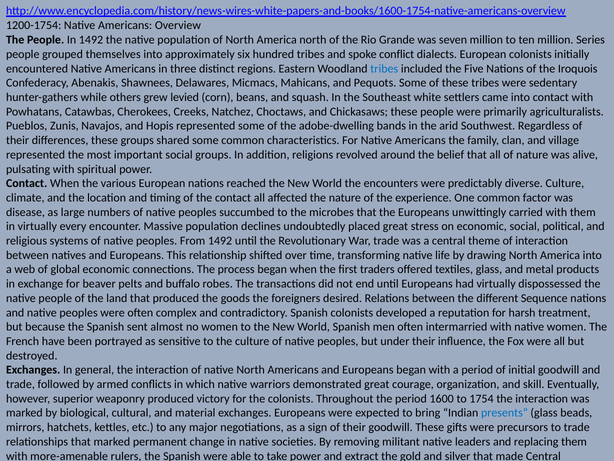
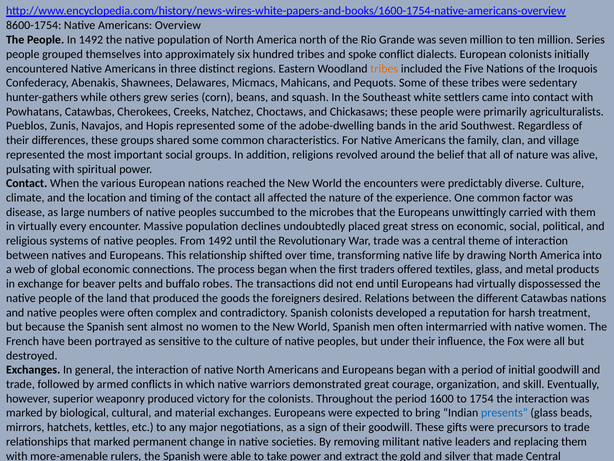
1200-1754: 1200-1754 -> 8600-1754
tribes at (384, 69) colour: blue -> orange
grew levied: levied -> series
different Sequence: Sequence -> Catawbas
